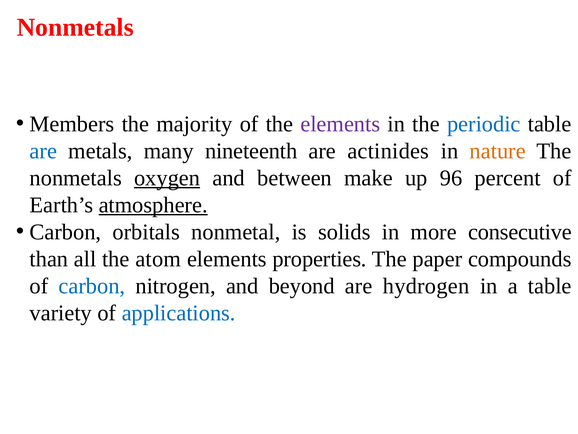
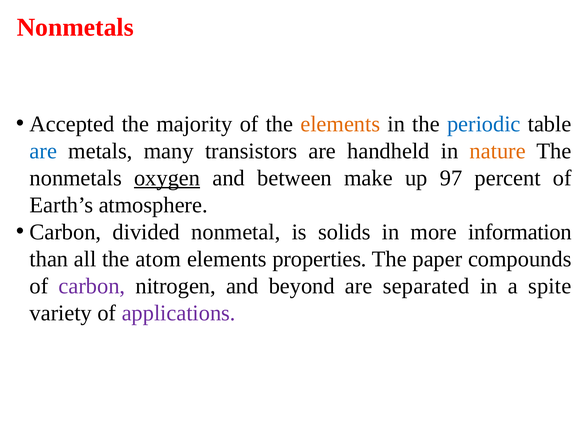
Members: Members -> Accepted
elements at (340, 124) colour: purple -> orange
nineteenth: nineteenth -> transistors
actinides: actinides -> handheld
96: 96 -> 97
atmosphere underline: present -> none
orbitals: orbitals -> divided
consecutive: consecutive -> information
carbon at (92, 286) colour: blue -> purple
hydrogen: hydrogen -> separated
a table: table -> spite
applications colour: blue -> purple
